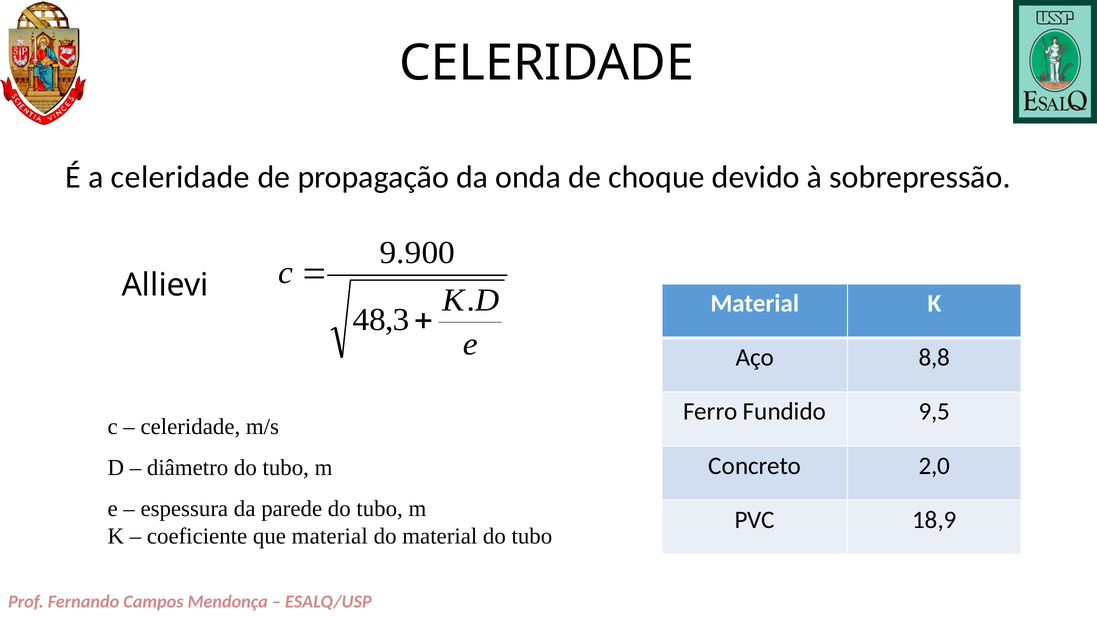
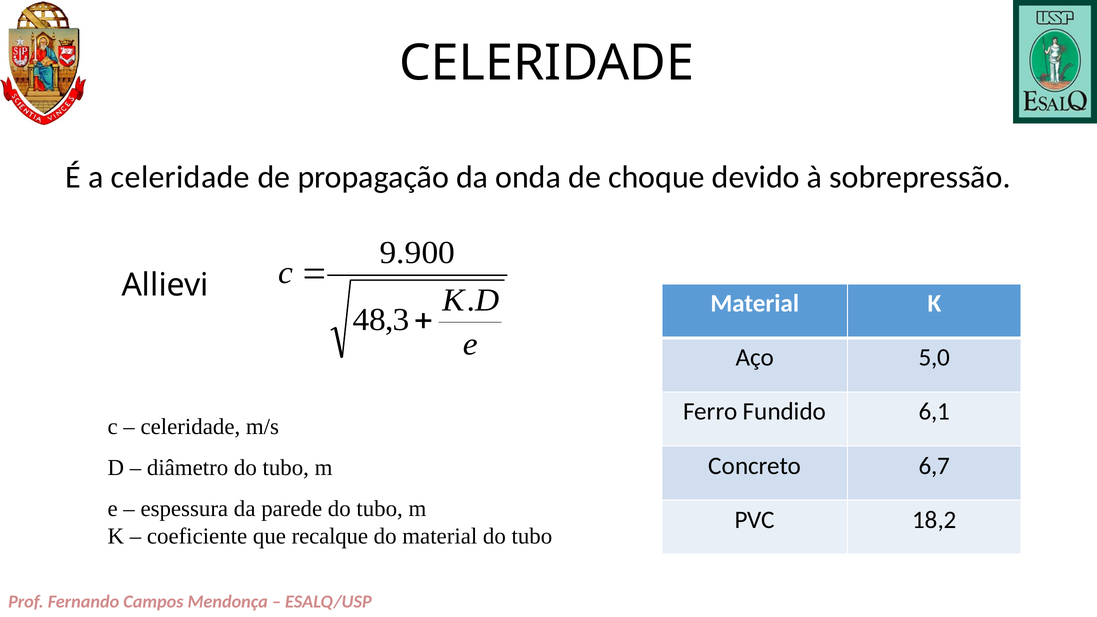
8,8: 8,8 -> 5,0
9,5: 9,5 -> 6,1
2,0: 2,0 -> 6,7
18,9: 18,9 -> 18,2
que material: material -> recalque
